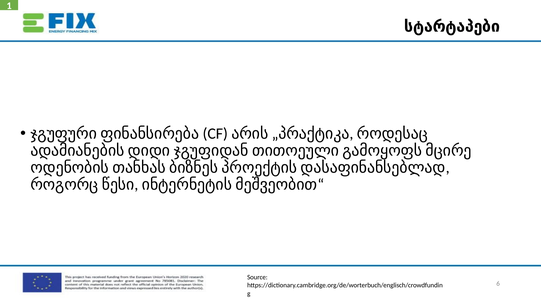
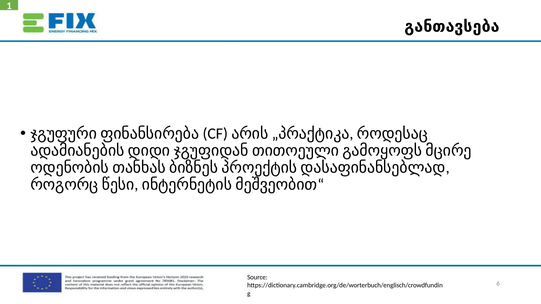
სტარტაპები: სტარტაპები -> განთავსება
